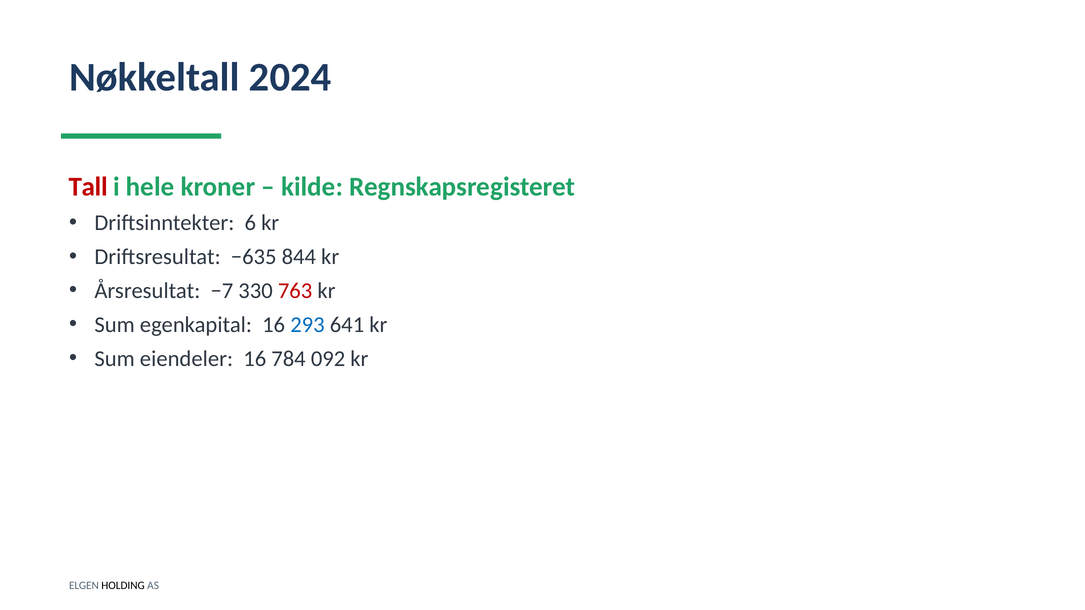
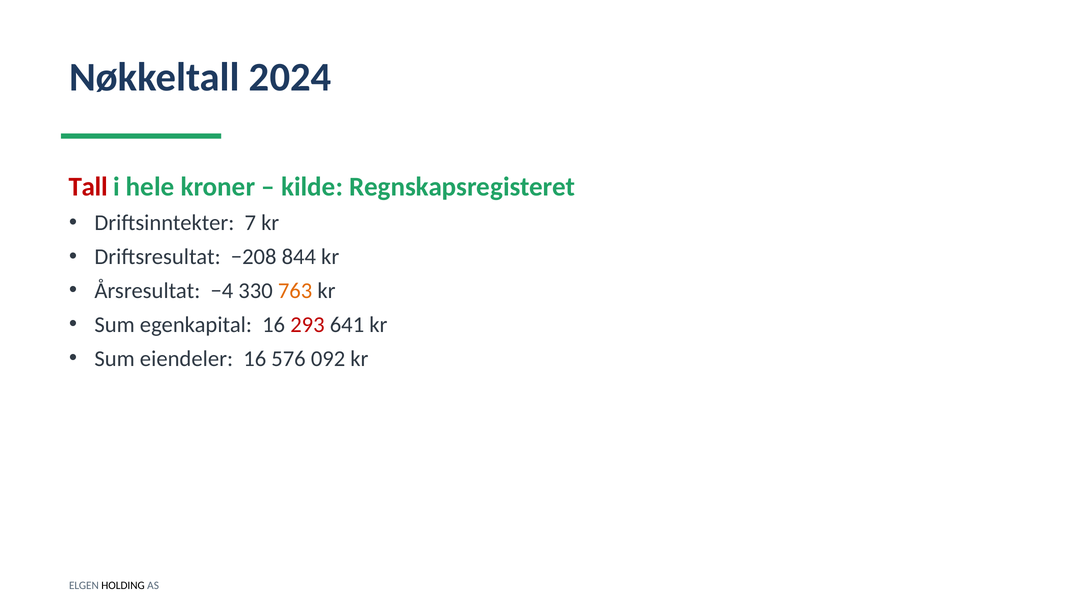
6: 6 -> 7
−635: −635 -> −208
−7: −7 -> −4
763 colour: red -> orange
293 colour: blue -> red
784: 784 -> 576
